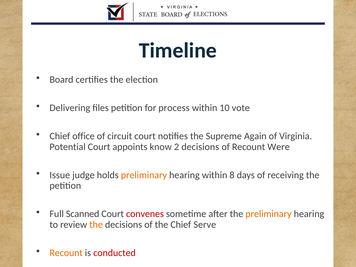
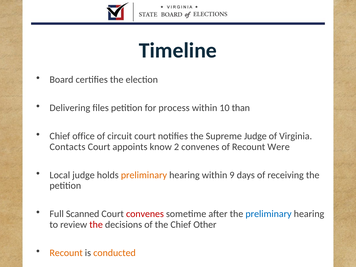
vote: vote -> than
Supreme Again: Again -> Judge
Potential: Potential -> Contacts
2 decisions: decisions -> convenes
Issue: Issue -> Local
8: 8 -> 9
preliminary at (269, 214) colour: orange -> blue
the at (96, 225) colour: orange -> red
Serve: Serve -> Other
conducted colour: red -> orange
